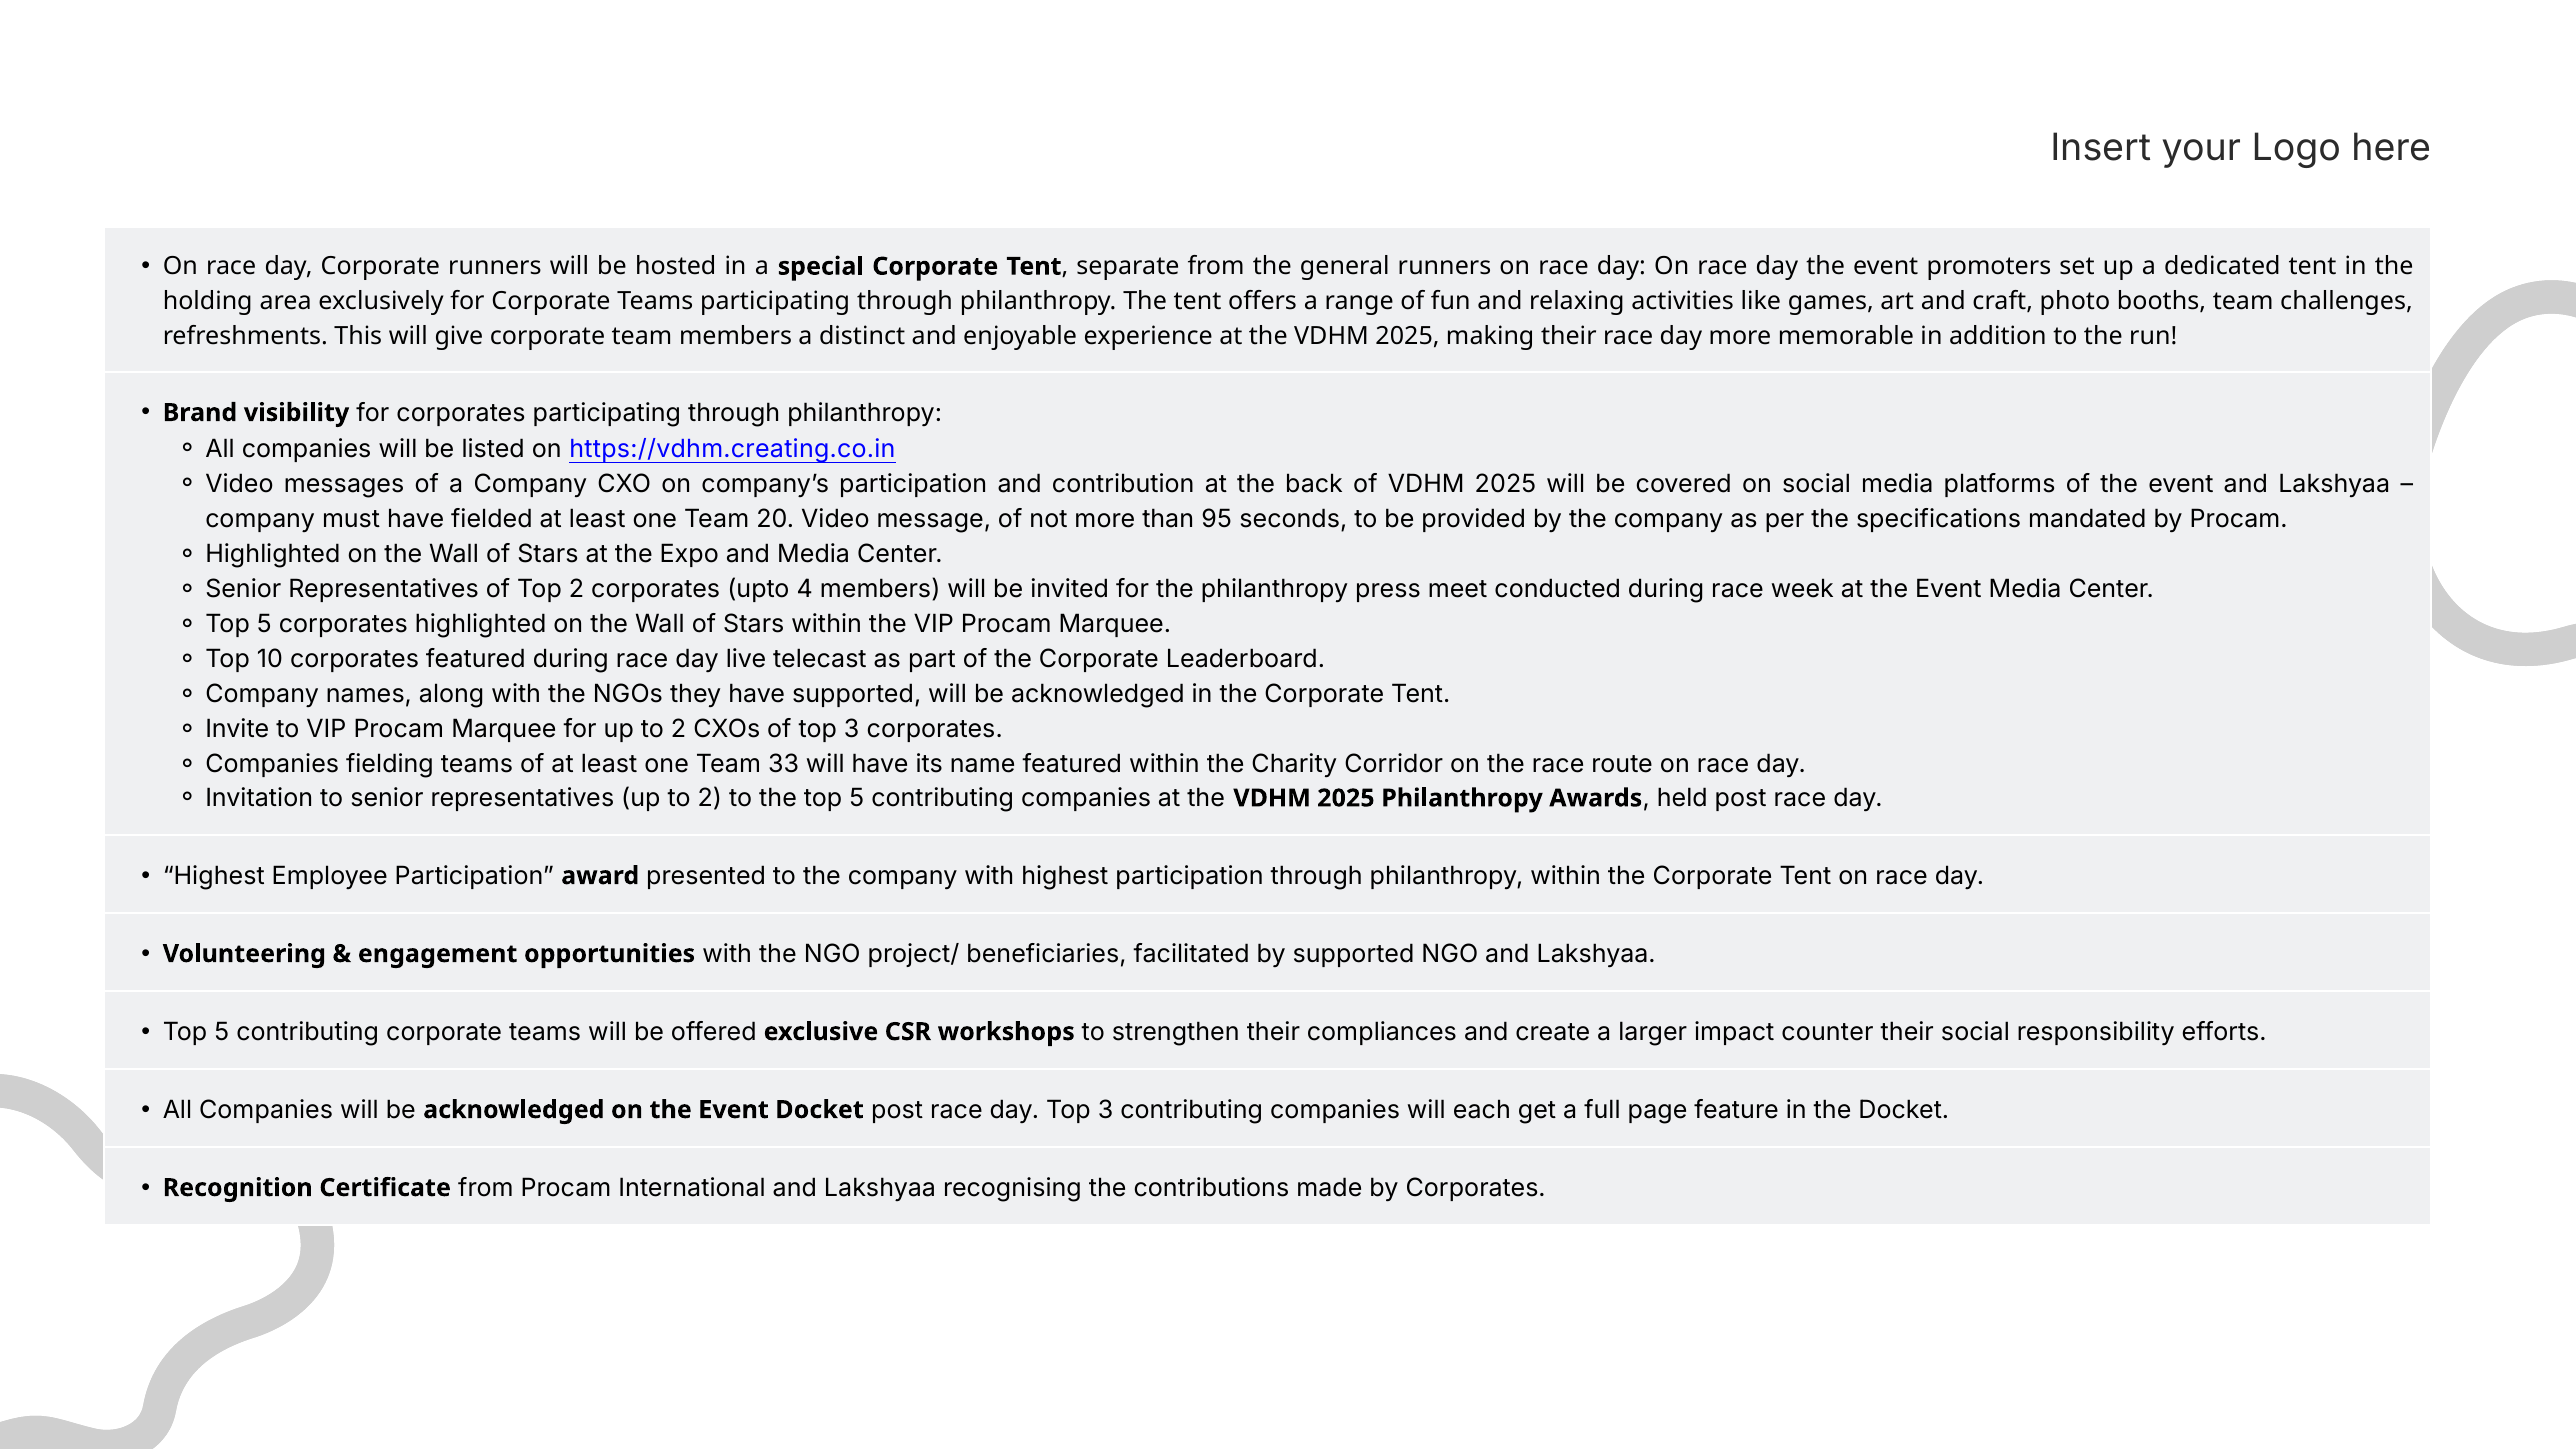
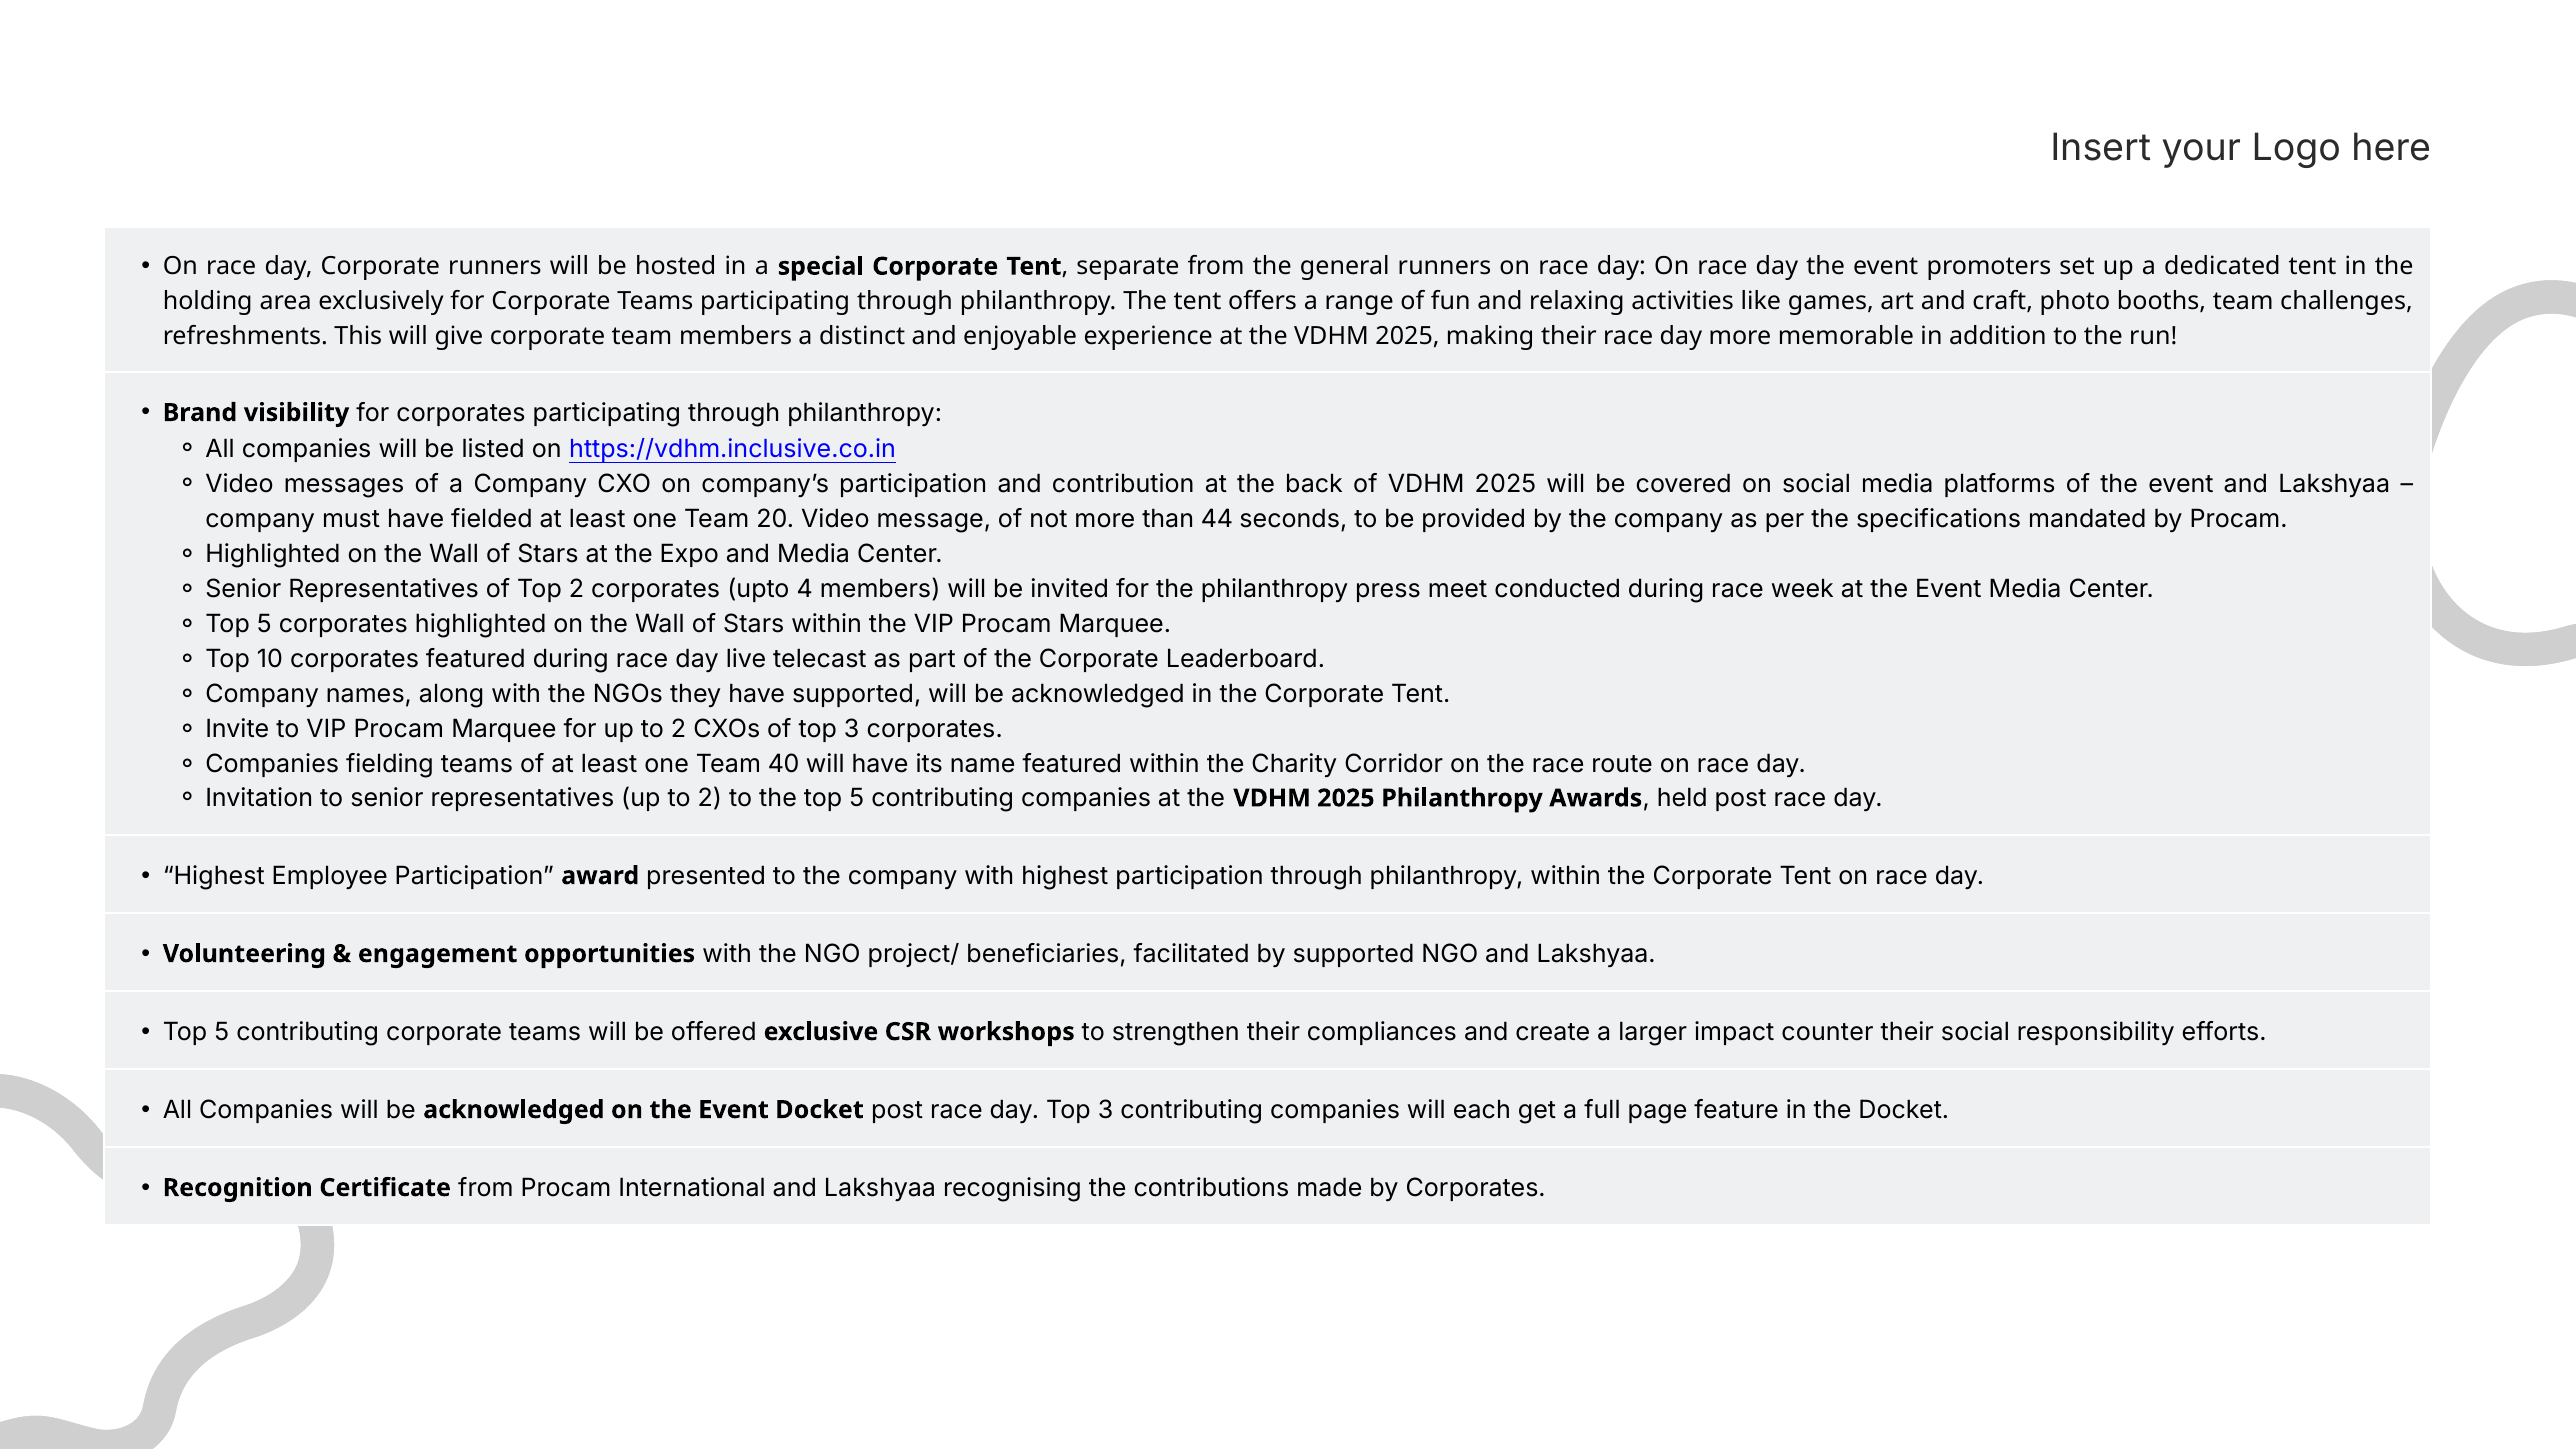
https://vdhm.creating.co.in: https://vdhm.creating.co.in -> https://vdhm.inclusive.co.in
95: 95 -> 44
33: 33 -> 40
